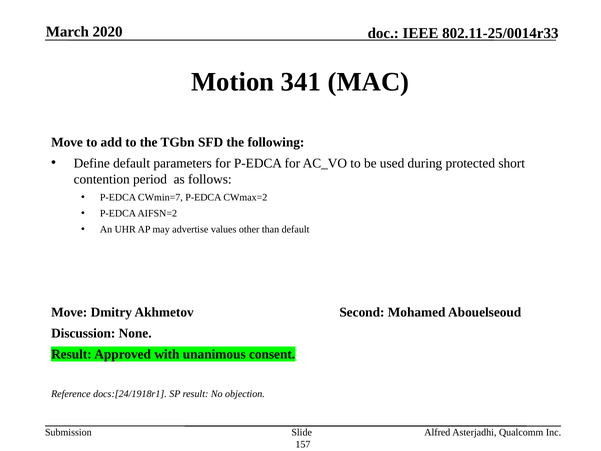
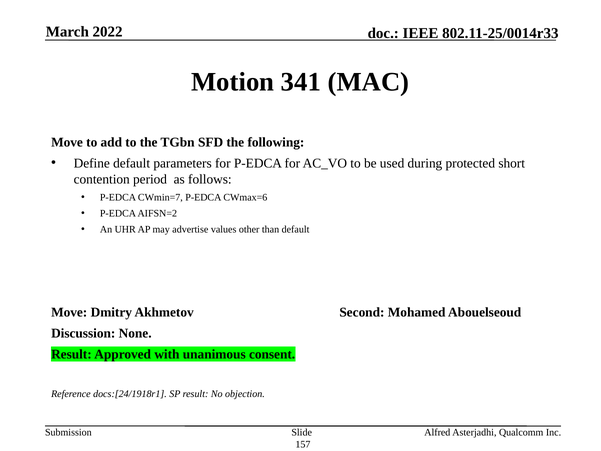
2020: 2020 -> 2022
CWmax=2: CWmax=2 -> CWmax=6
